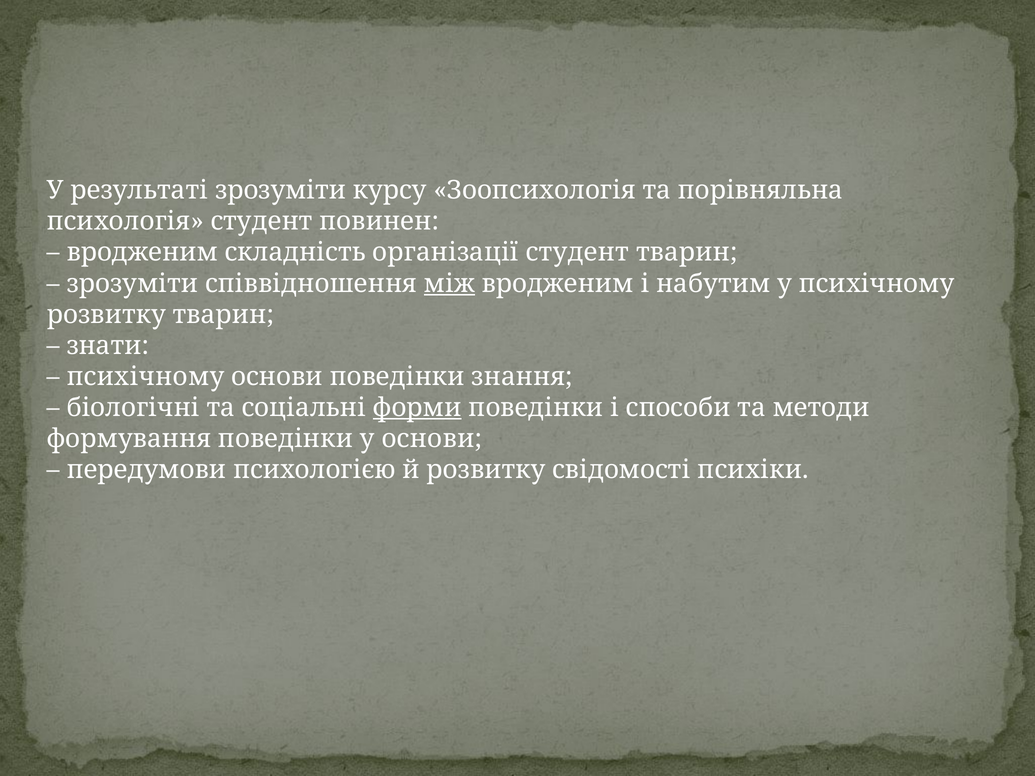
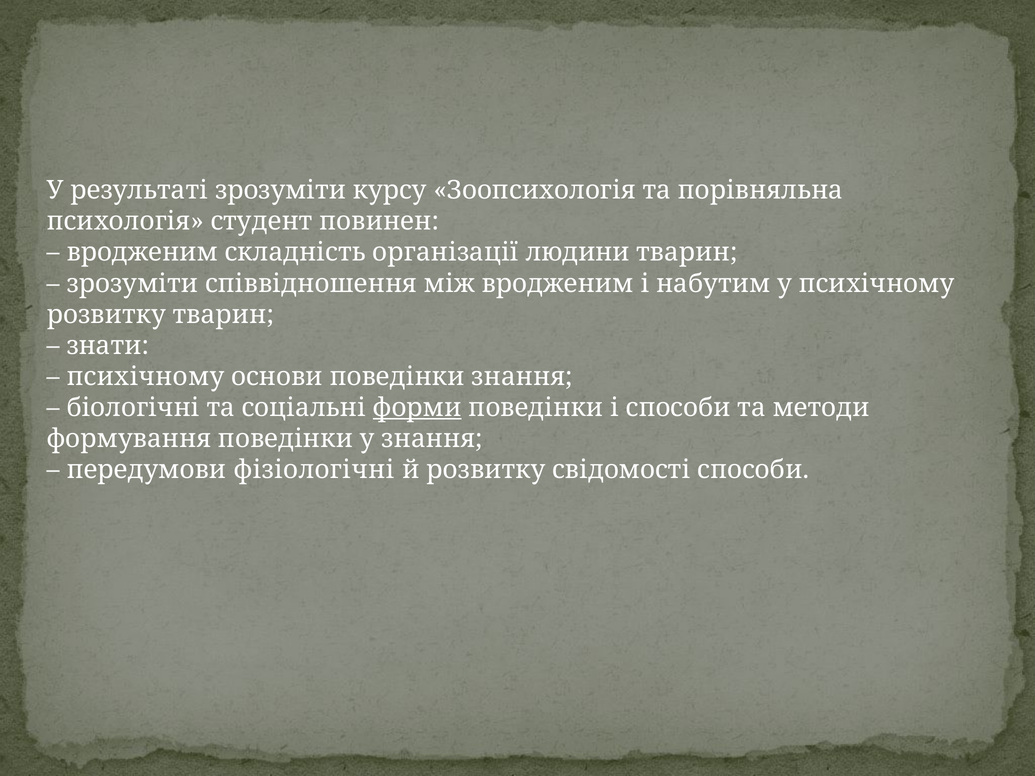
організації студент: студент -> людини
між underline: present -> none
у основи: основи -> знання
психологією: психологією -> фізіологічні
свідомості психіки: психіки -> способи
